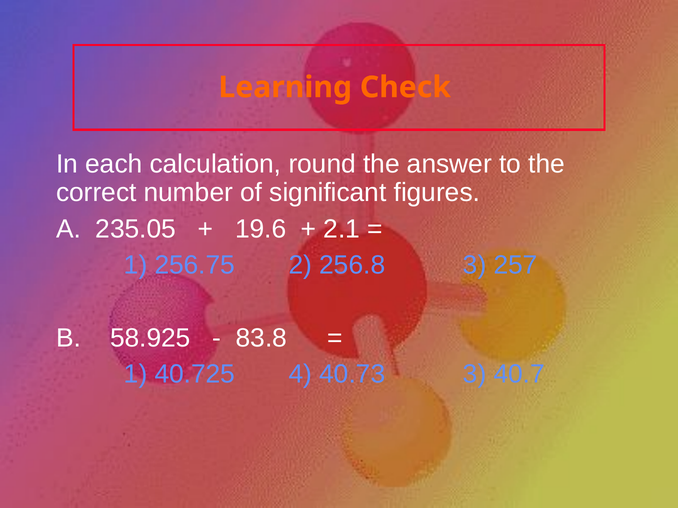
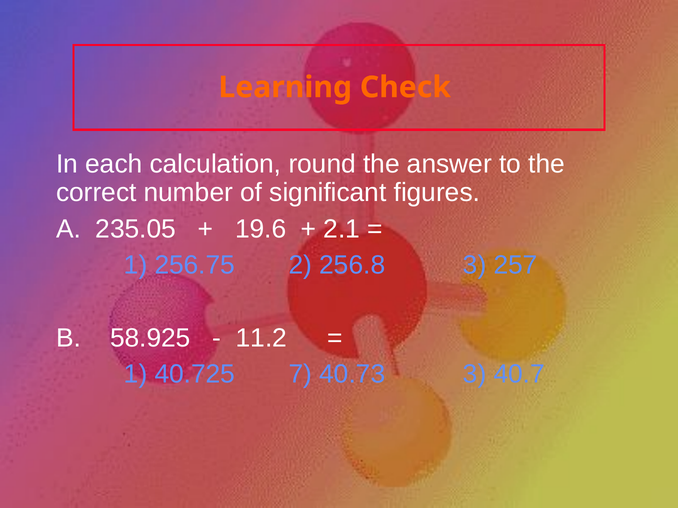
83.8: 83.8 -> 11.2
4: 4 -> 7
